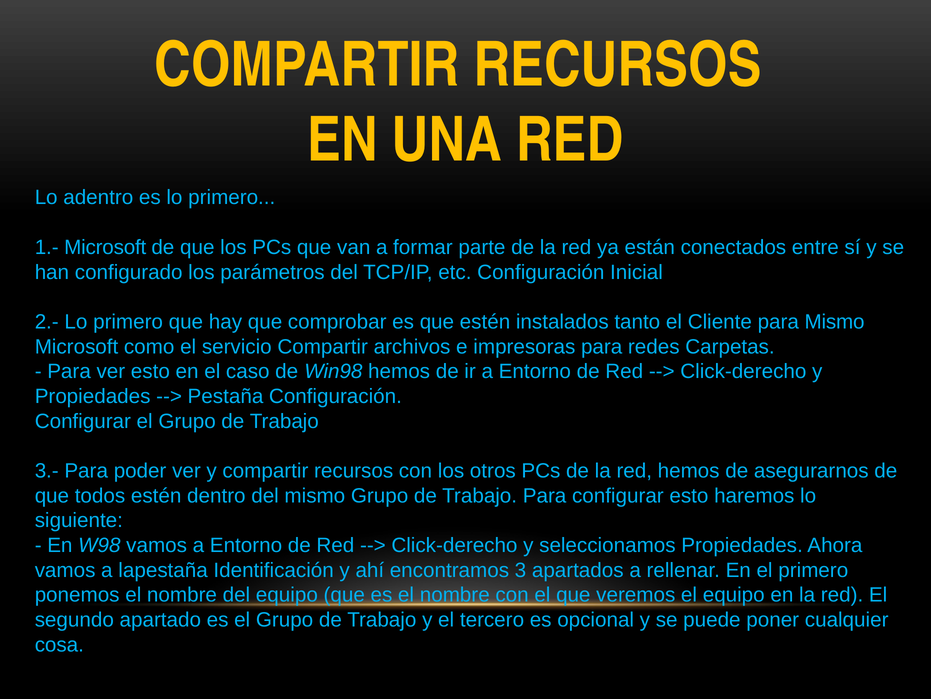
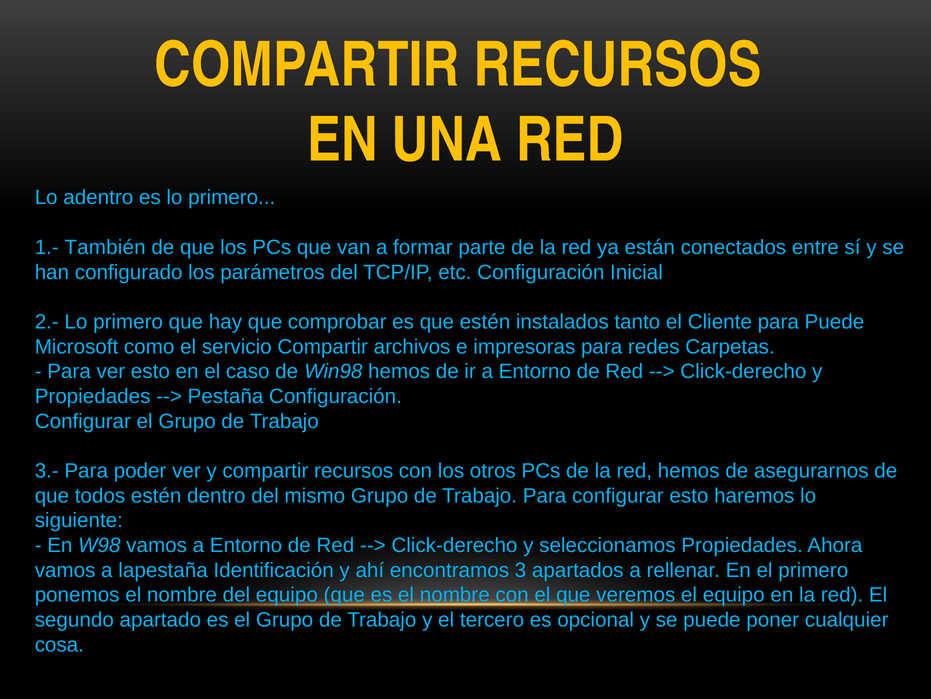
1.- Microsoft: Microsoft -> También
para Mismo: Mismo -> Puede
